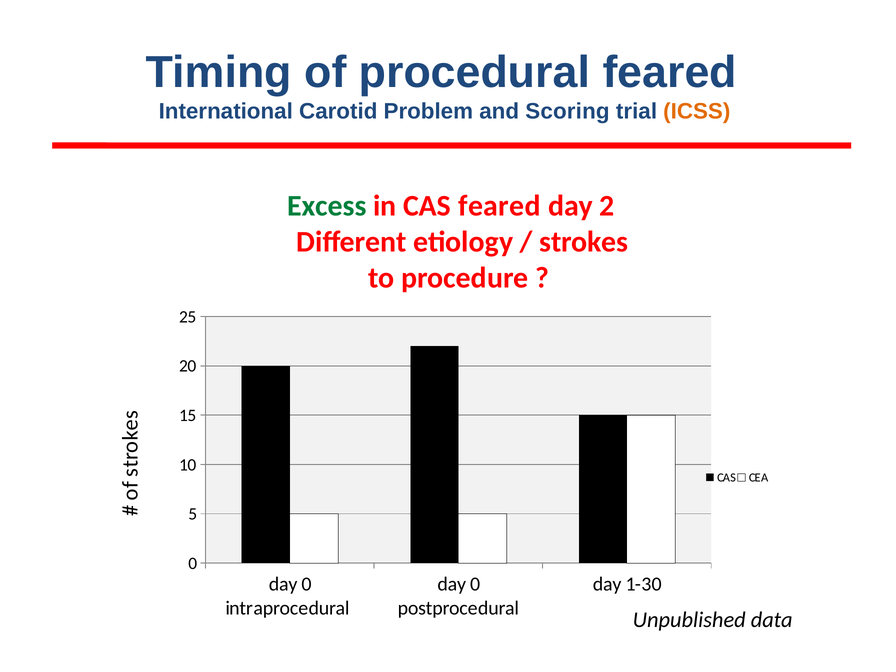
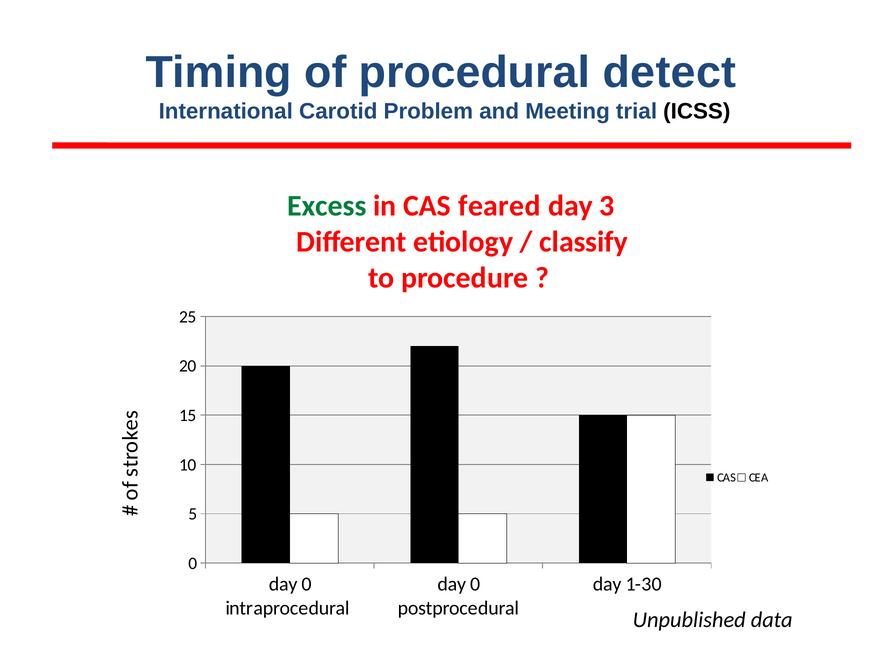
procedural feared: feared -> detect
Scoring: Scoring -> Meeting
ICSS colour: orange -> black
2: 2 -> 3
strokes: strokes -> classify
